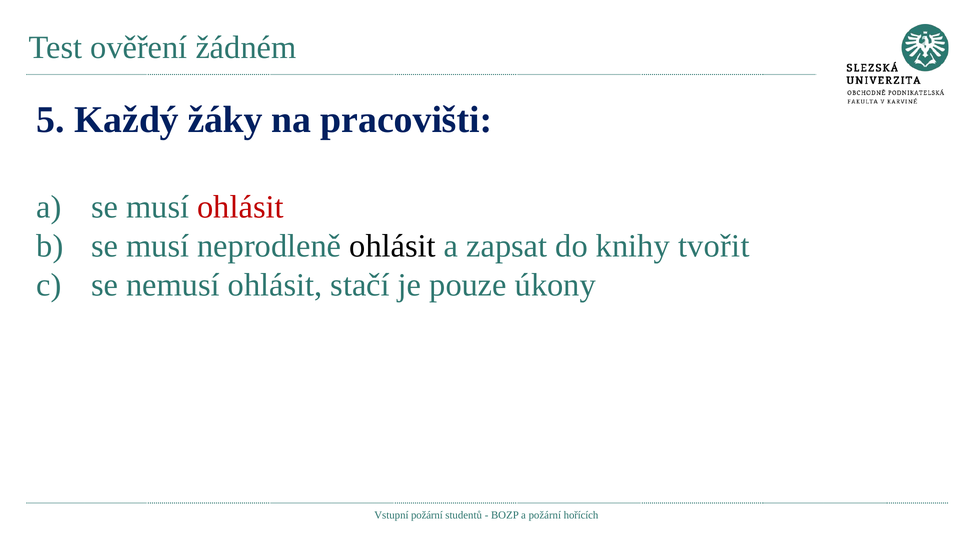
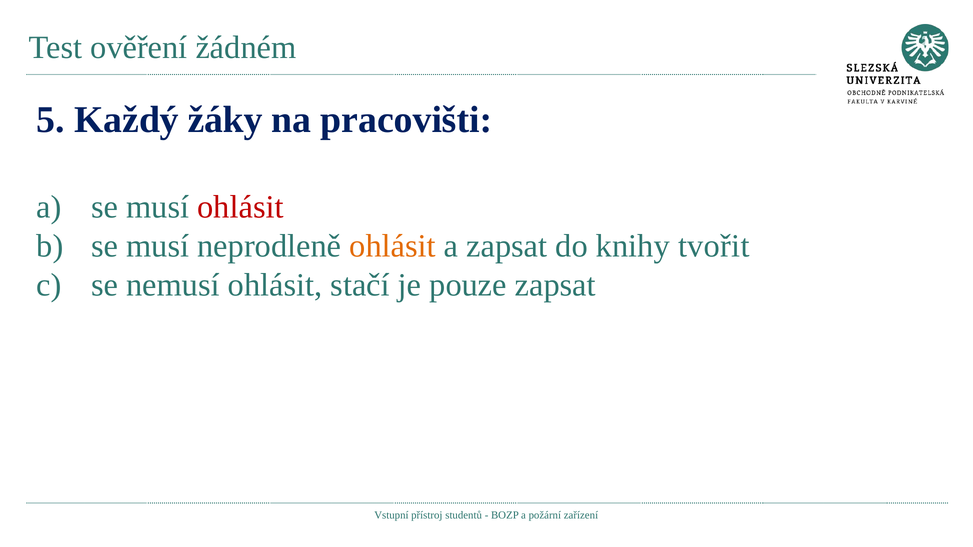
ohlásit at (393, 246) colour: black -> orange
pouze úkony: úkony -> zapsat
Vstupní požární: požární -> přístroj
hořících: hořících -> zařízení
